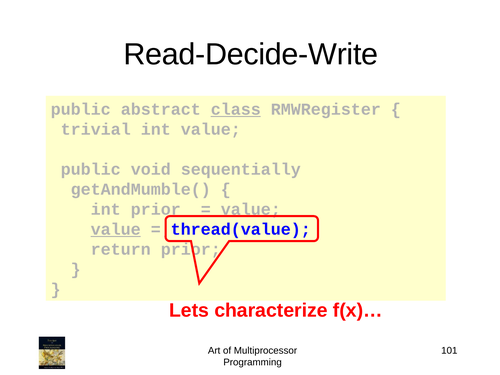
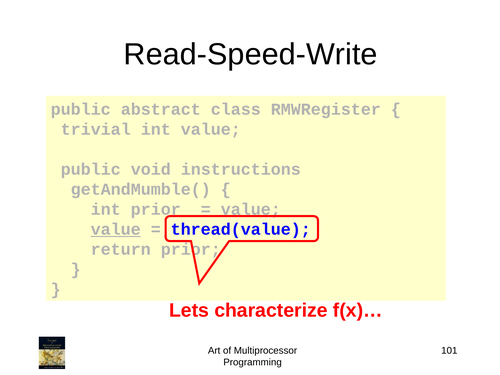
Read-Decide-Write: Read-Decide-Write -> Read-Speed-Write
class underline: present -> none
sequentially: sequentially -> instructions
